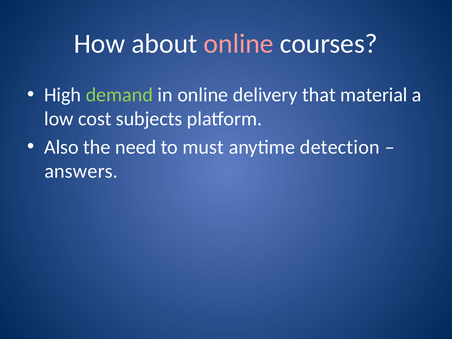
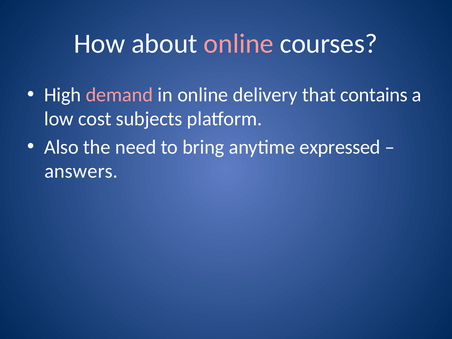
demand colour: light green -> pink
material: material -> contains
must: must -> bring
detection: detection -> expressed
